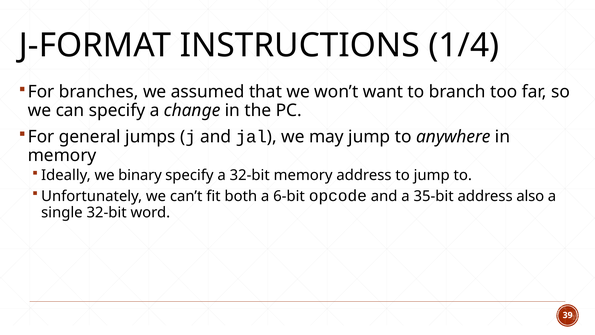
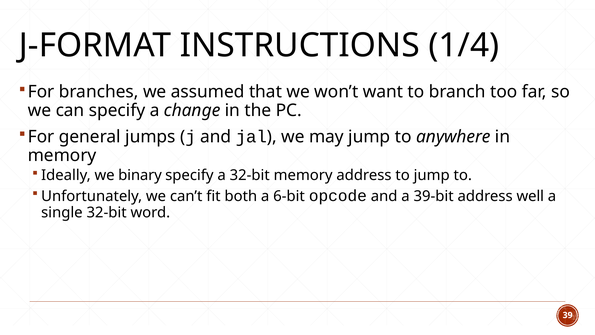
35-bit: 35-bit -> 39-bit
also: also -> well
